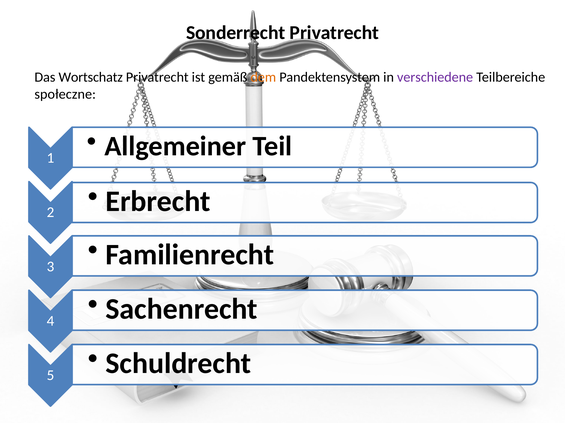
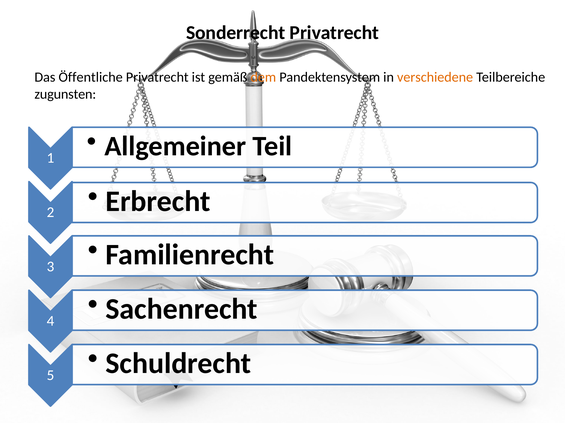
Wortschatz: Wortschatz -> Öffentliche
verschiedene colour: purple -> orange
społeczne: społeczne -> zugunsten
